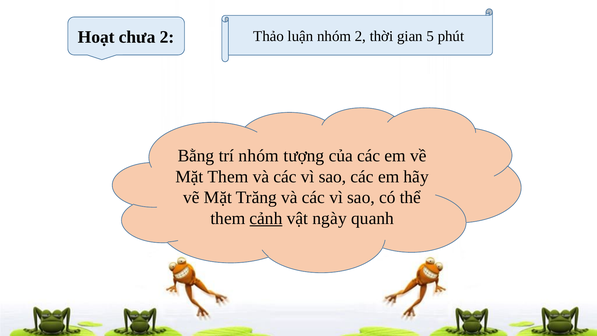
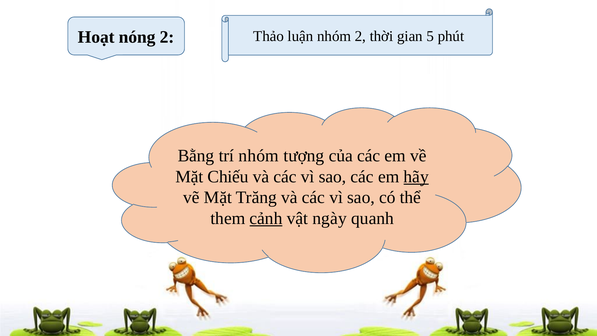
chưa: chưa -> nóng
Mặt Them: Them -> Chiếu
hãy underline: none -> present
